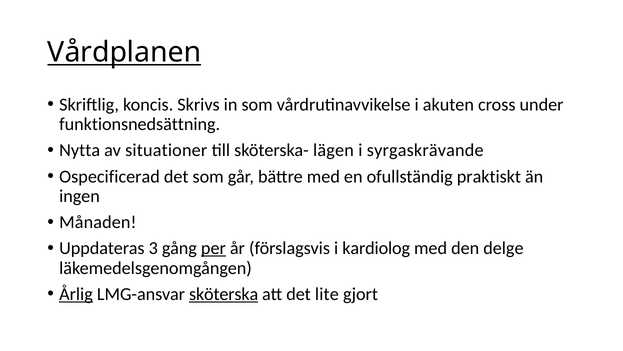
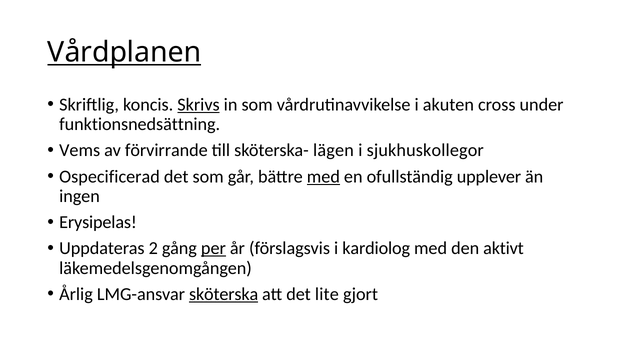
Skrivs underline: none -> present
Nytta: Nytta -> Vems
situationer: situationer -> förvirrande
syrgaskrävande: syrgaskrävande -> sjukhuskollegor
med at (323, 176) underline: none -> present
praktiskt: praktiskt -> upplever
Månaden: Månaden -> Erysipelas
3: 3 -> 2
delge: delge -> aktivt
Årlig underline: present -> none
